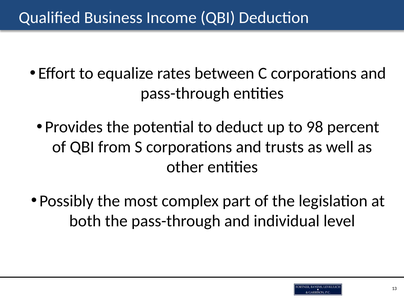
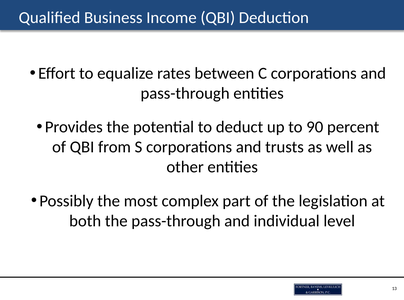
98: 98 -> 90
